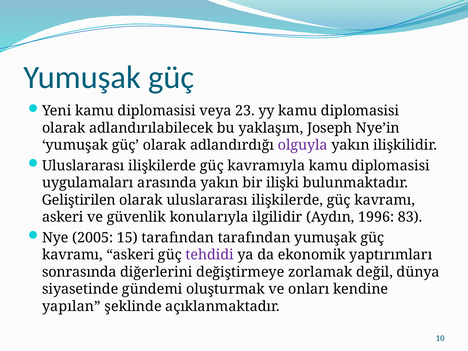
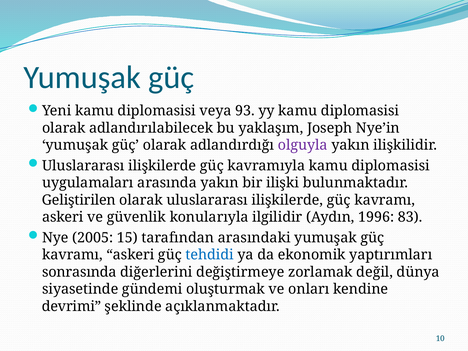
23: 23 -> 93
tarafından tarafından: tarafından -> arasındaki
tehdidi colour: purple -> blue
yapılan: yapılan -> devrimi
